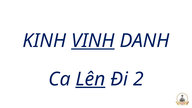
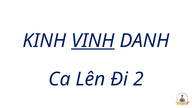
Lên underline: present -> none
